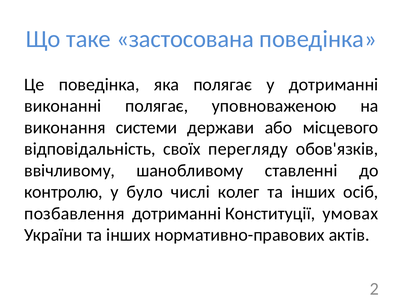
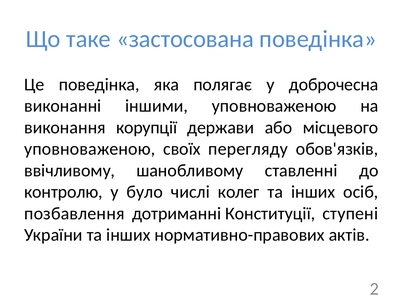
у дотриманні: дотриманні -> доброчесна
виконанні полягає: полягає -> іншими
системи: системи -> корупції
відповідальність at (90, 149): відповідальність -> уповноваженою
умовах: умовах -> ступені
